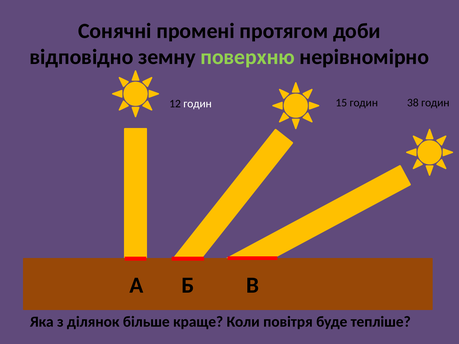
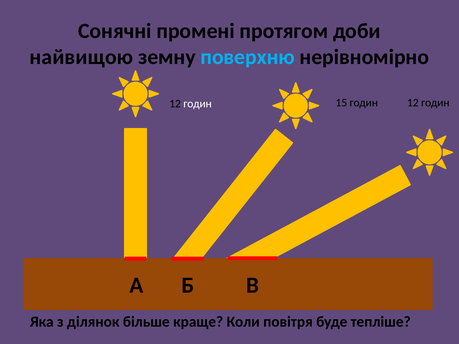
відповідно: відповідно -> найвищою
поверхню colour: light green -> light blue
годин 38: 38 -> 12
